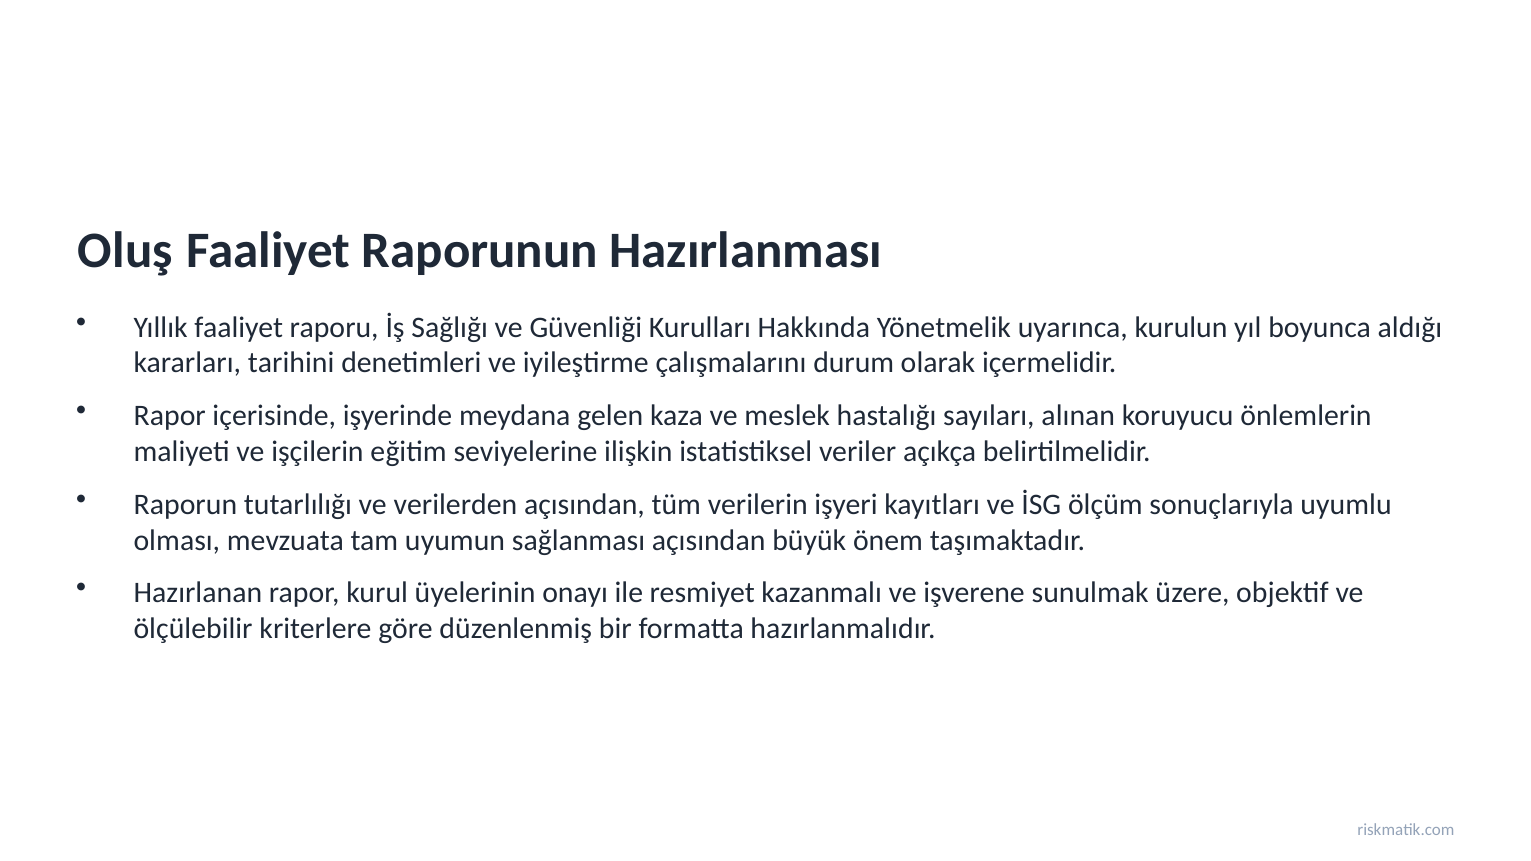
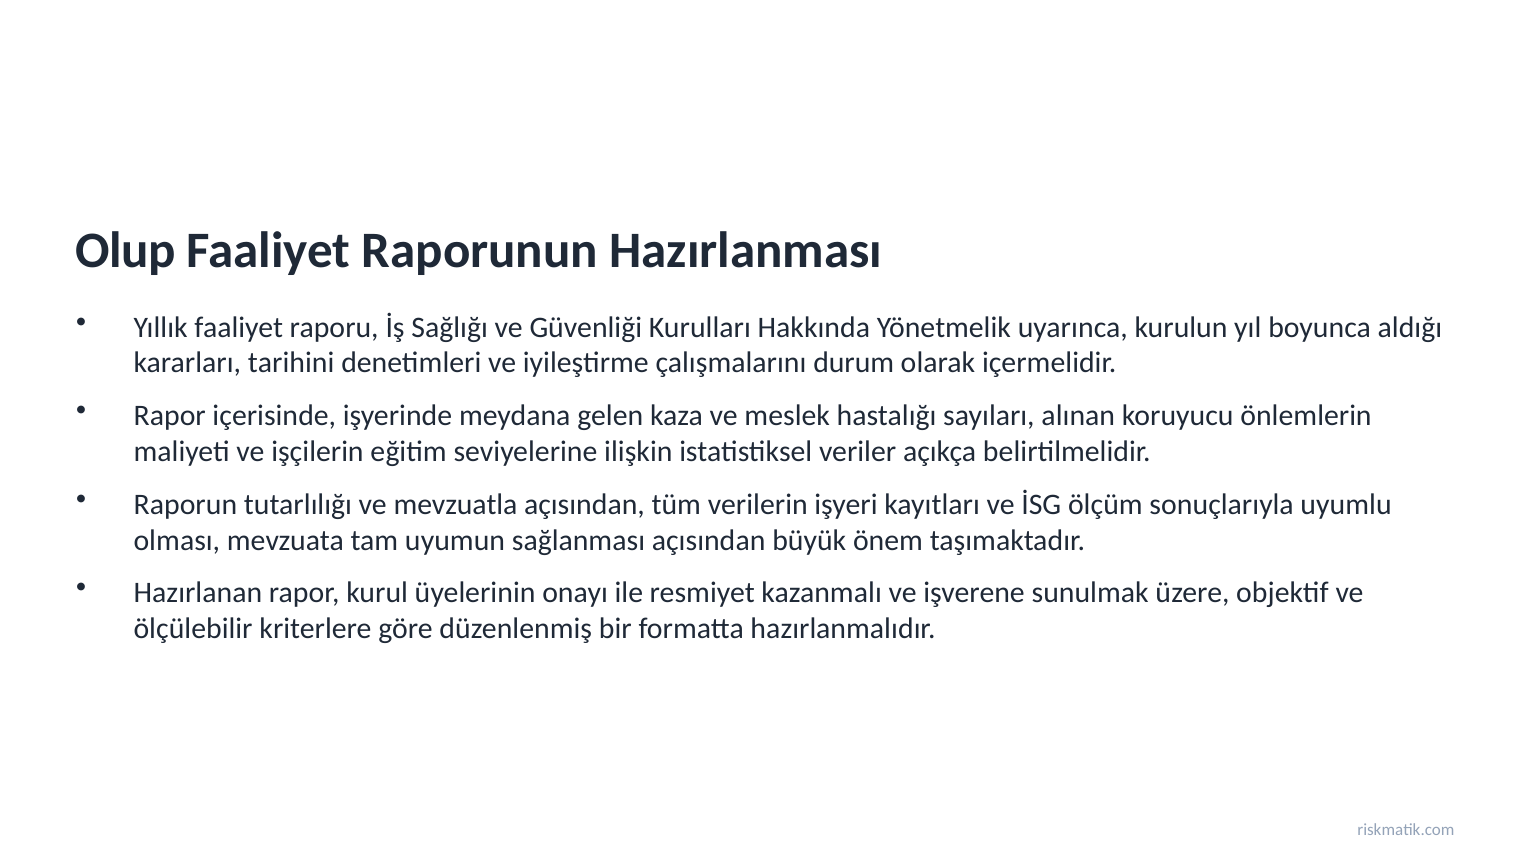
Oluş: Oluş -> Olup
verilerden: verilerden -> mevzuatla
